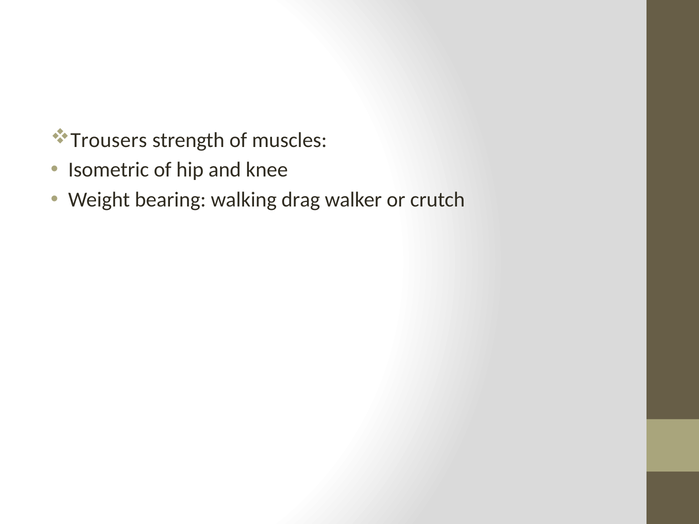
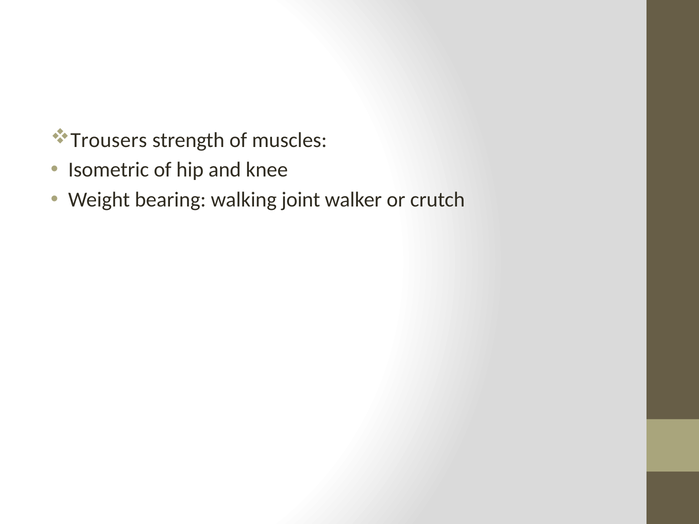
drag: drag -> joint
